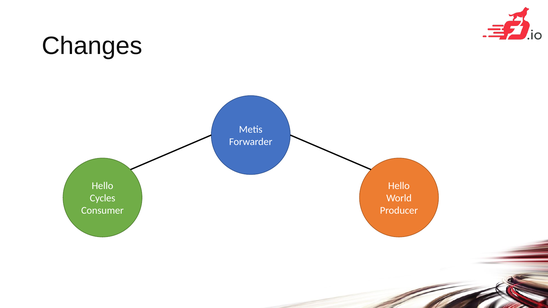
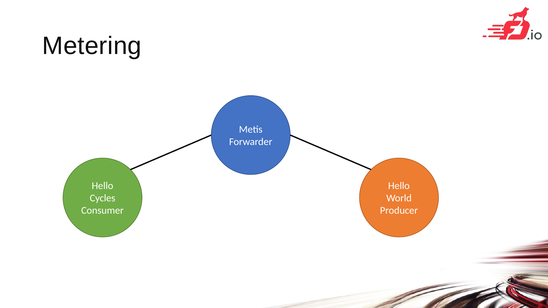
Changes: Changes -> Metering
